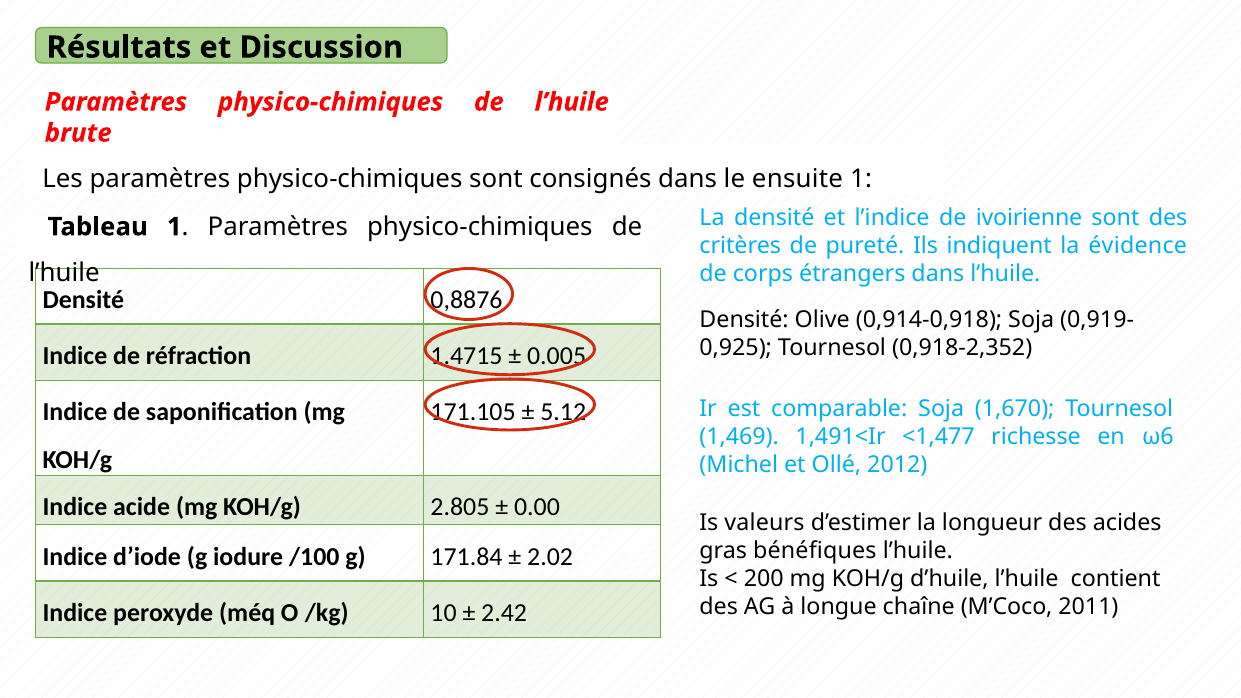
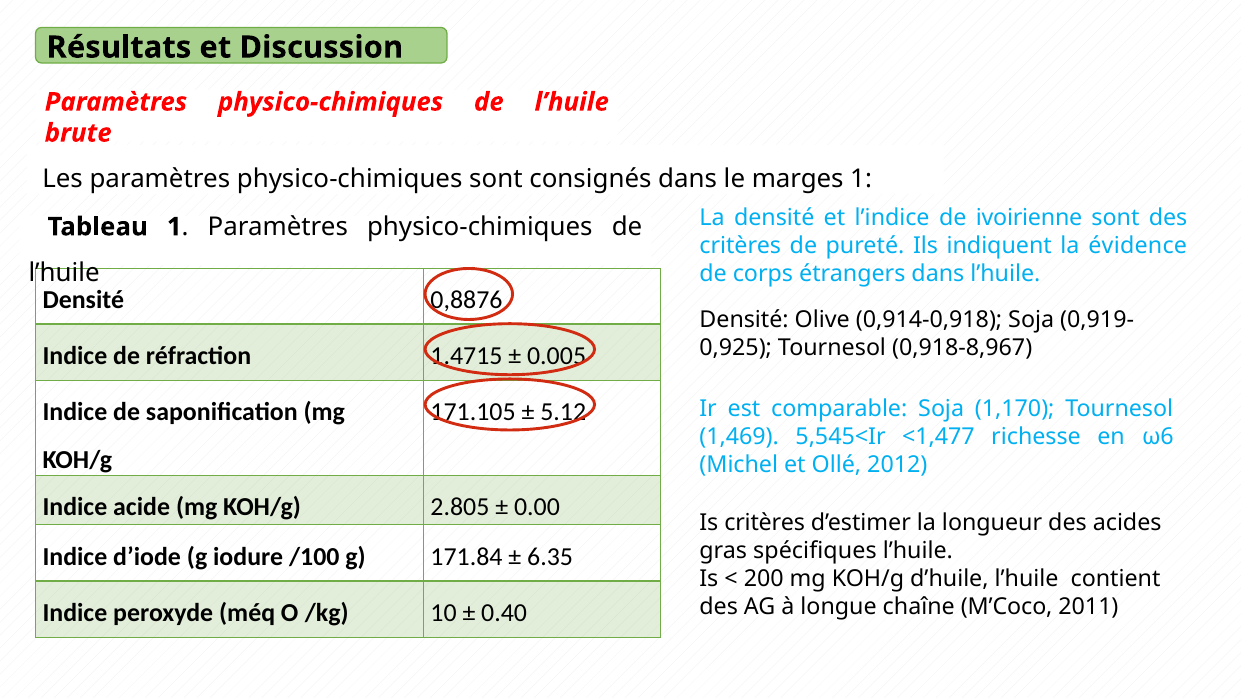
ensuite: ensuite -> marges
0,918-2,352: 0,918-2,352 -> 0,918-8,967
1,670: 1,670 -> 1,170
1,491<Ir: 1,491<Ir -> 5,545<Ir
Is valeurs: valeurs -> critères
bénéfiques: bénéfiques -> spécifiques
2.02: 2.02 -> 6.35
2.42: 2.42 -> 0.40
